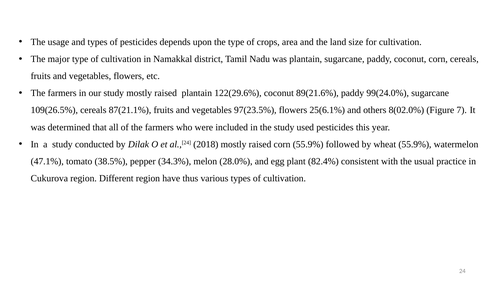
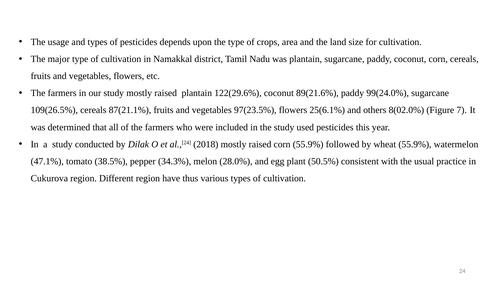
82.4%: 82.4% -> 50.5%
